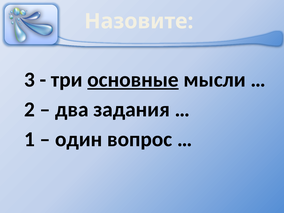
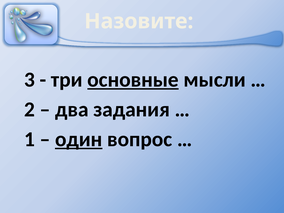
один underline: none -> present
